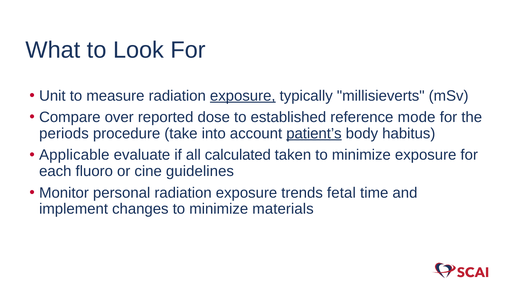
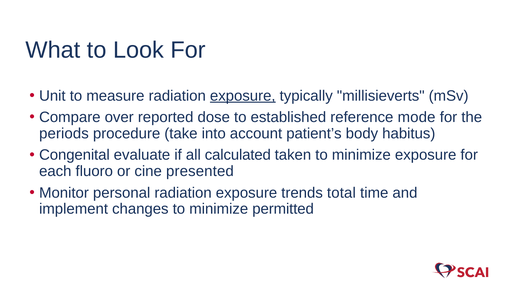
patient’s underline: present -> none
Applicable: Applicable -> Congenital
guidelines: guidelines -> presented
fetal: fetal -> total
materials: materials -> permitted
